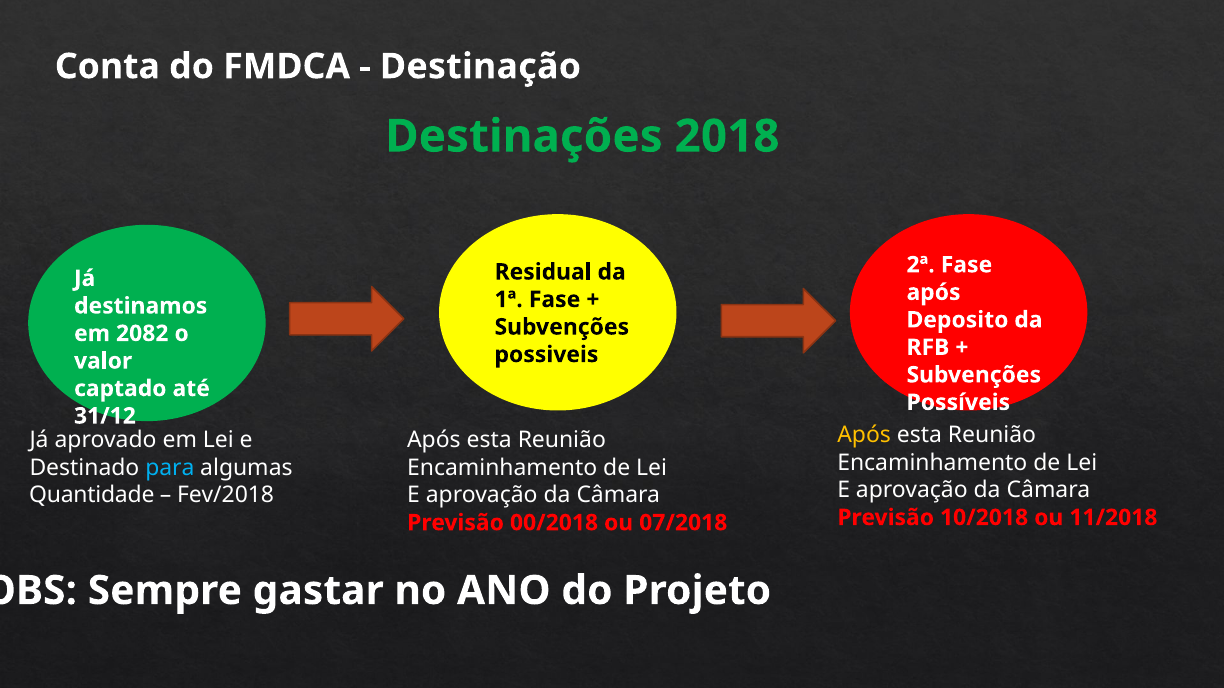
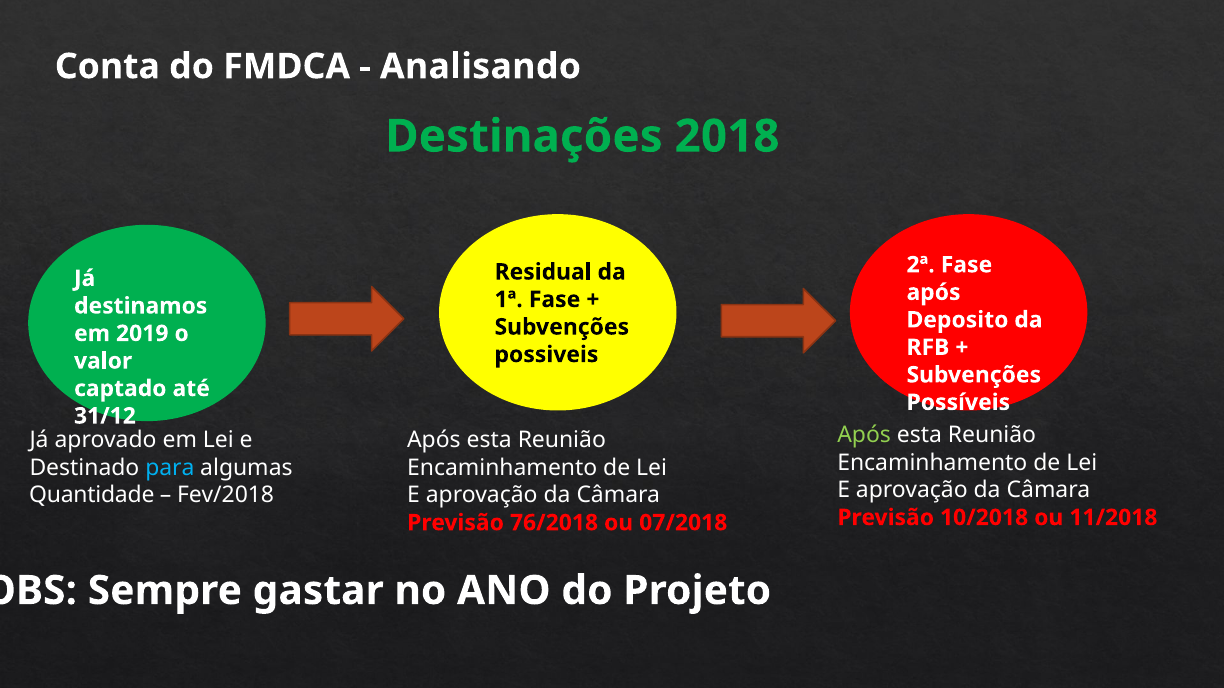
Destinação: Destinação -> Analisando
2082: 2082 -> 2019
Após at (864, 435) colour: yellow -> light green
00/2018: 00/2018 -> 76/2018
